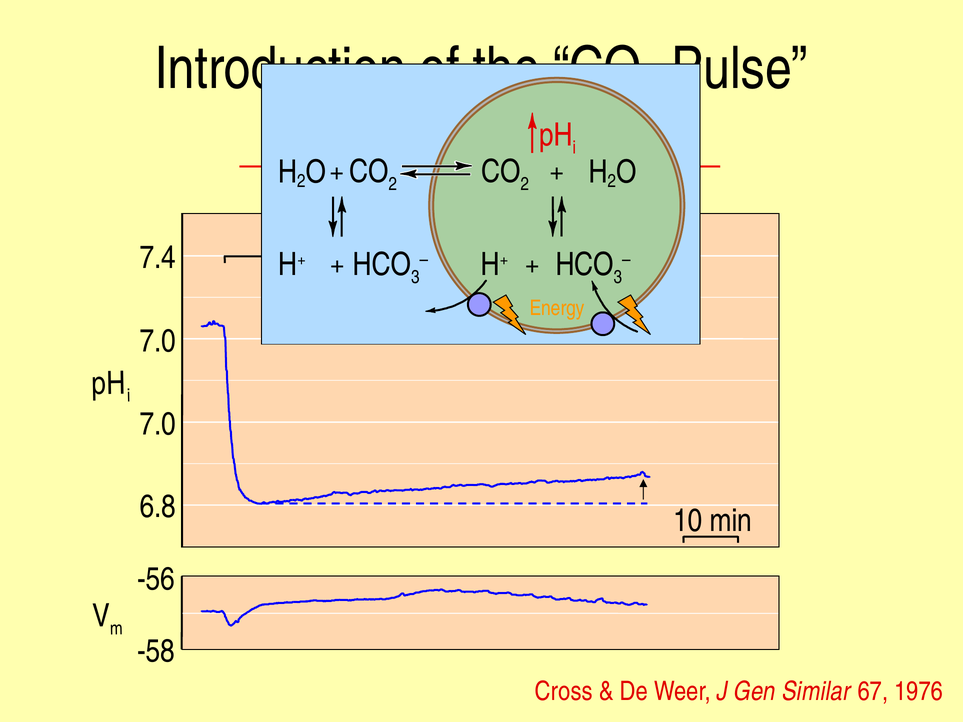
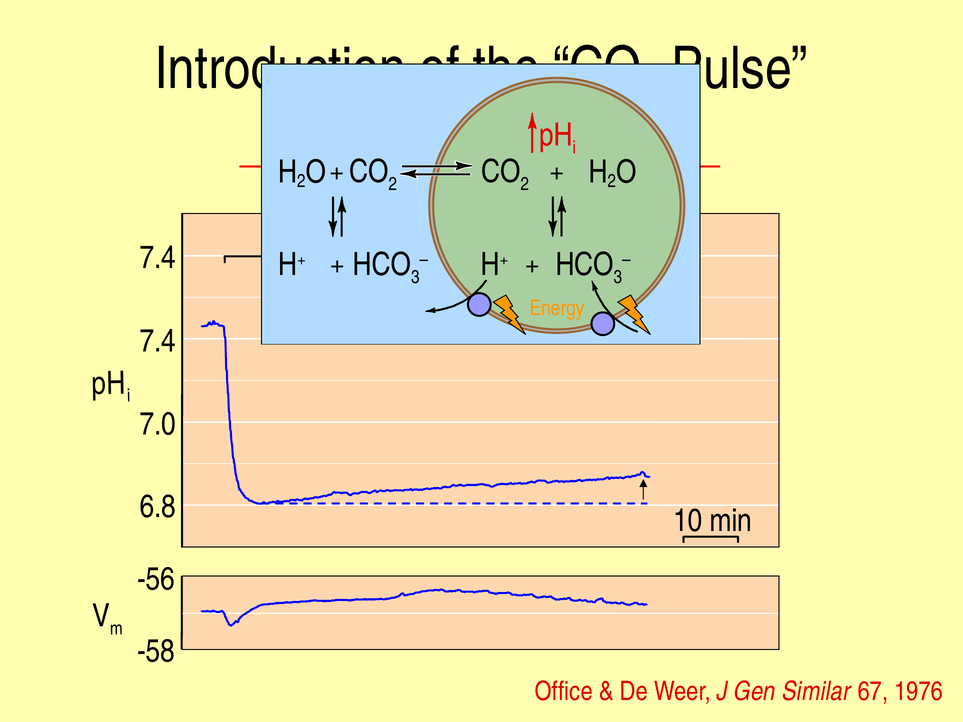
7.0 at (158, 341): 7.0 -> 7.4
Cross: Cross -> Office
